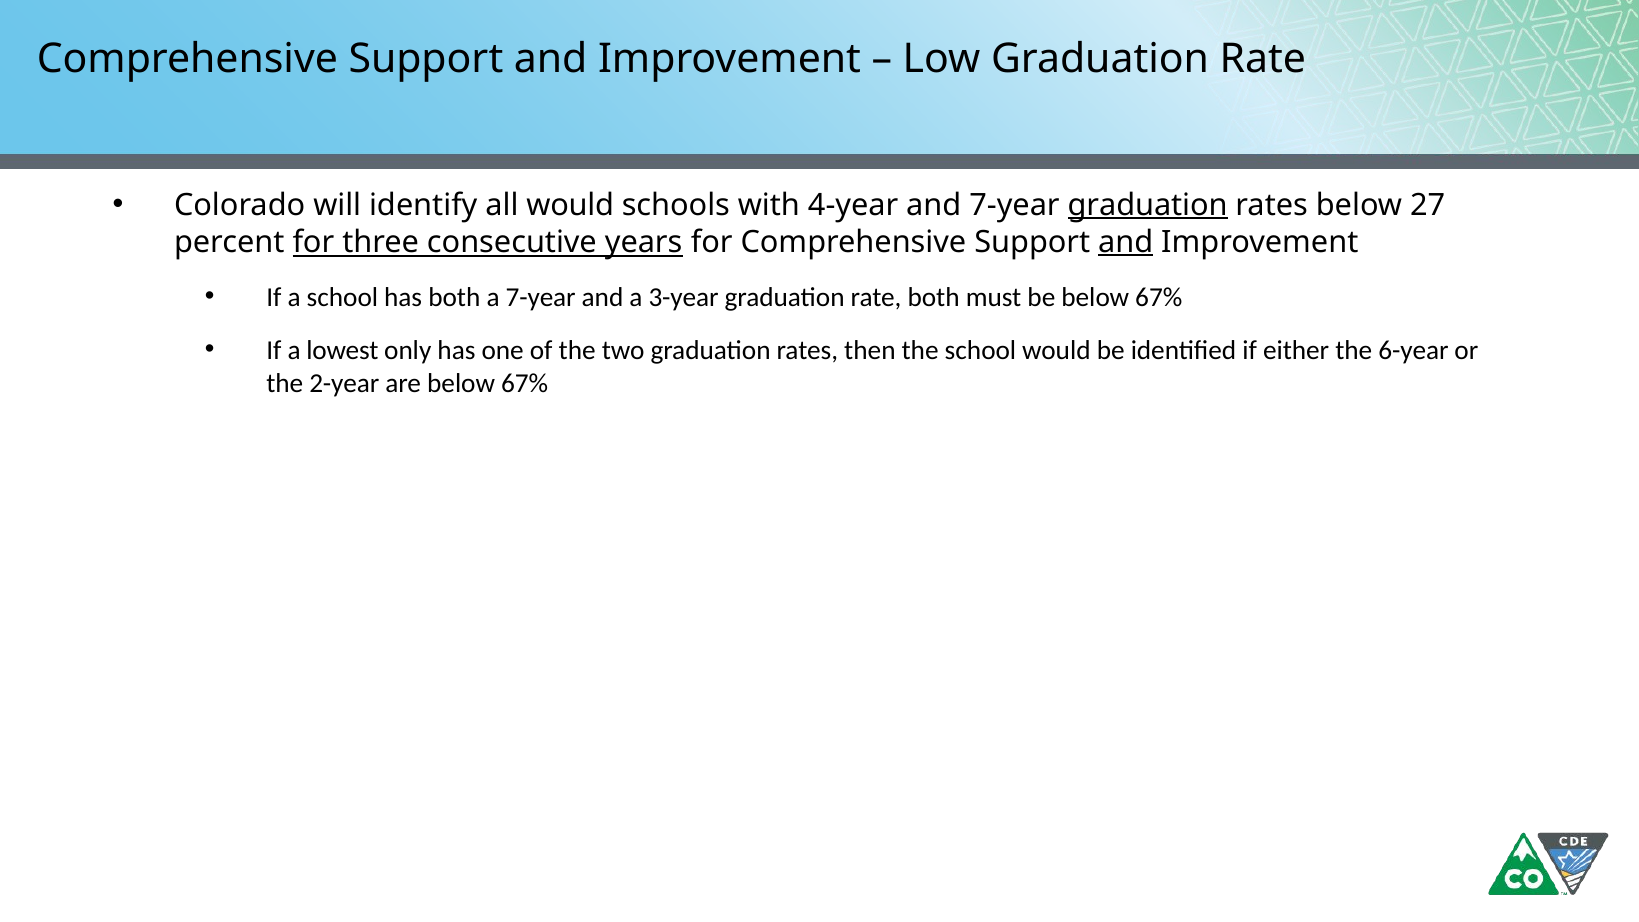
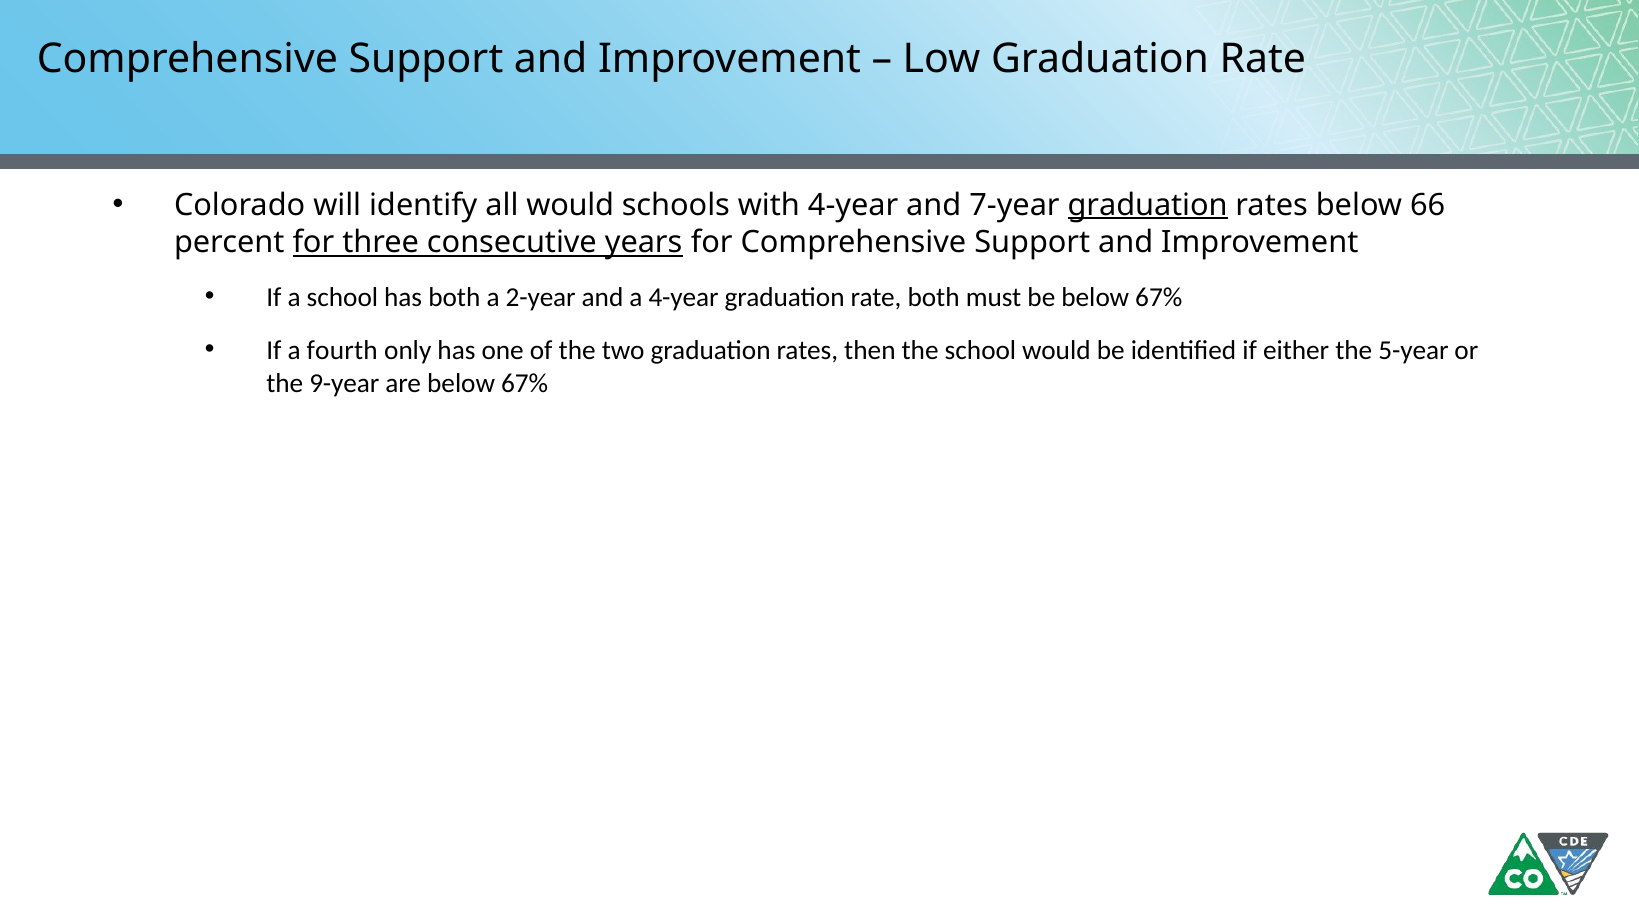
27: 27 -> 66
and at (1126, 242) underline: present -> none
a 7-year: 7-year -> 2-year
a 3-year: 3-year -> 4-year
lowest: lowest -> fourth
6-year: 6-year -> 5-year
2-year: 2-year -> 9-year
